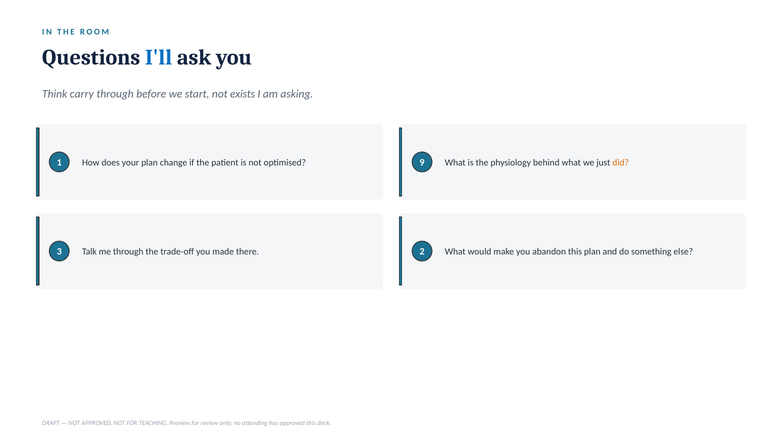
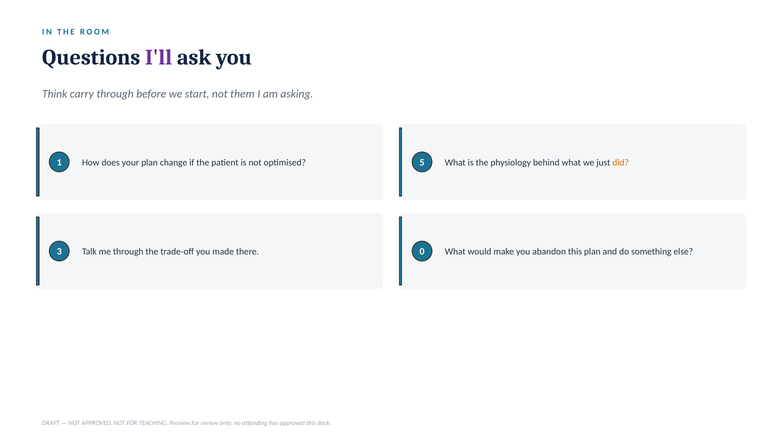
I'll colour: blue -> purple
exists: exists -> them
9: 9 -> 5
2: 2 -> 0
